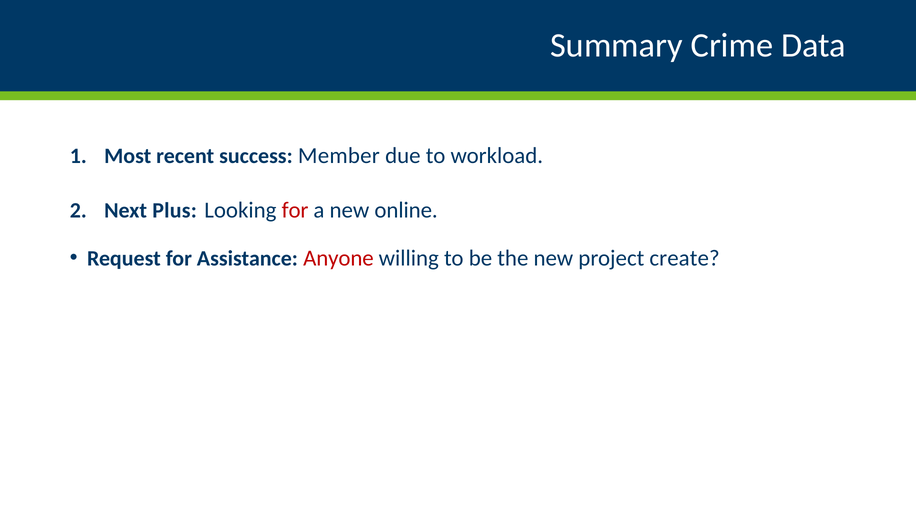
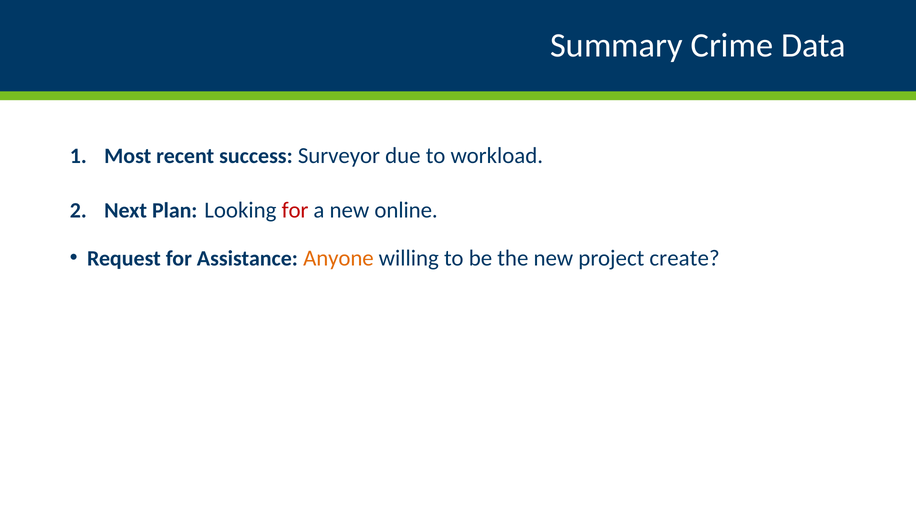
Member: Member -> Surveyor
Plus: Plus -> Plan
Anyone colour: red -> orange
